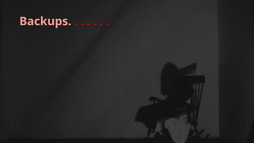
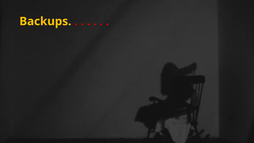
Backups colour: pink -> yellow
